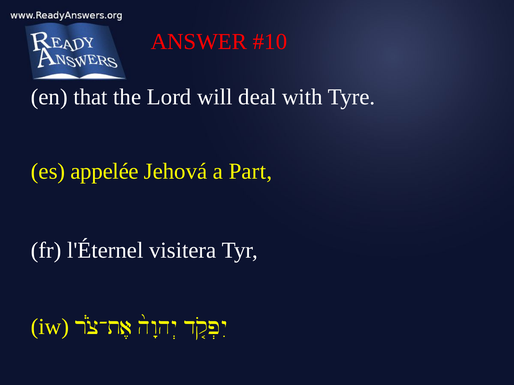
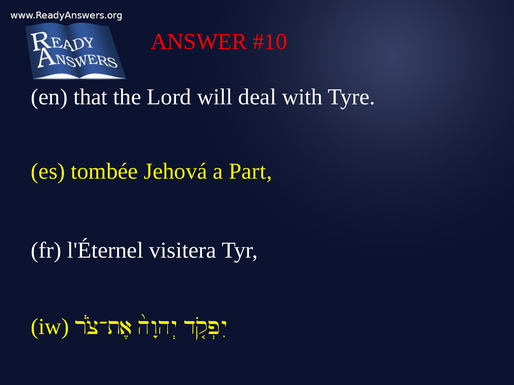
appelée: appelée -> tombée
